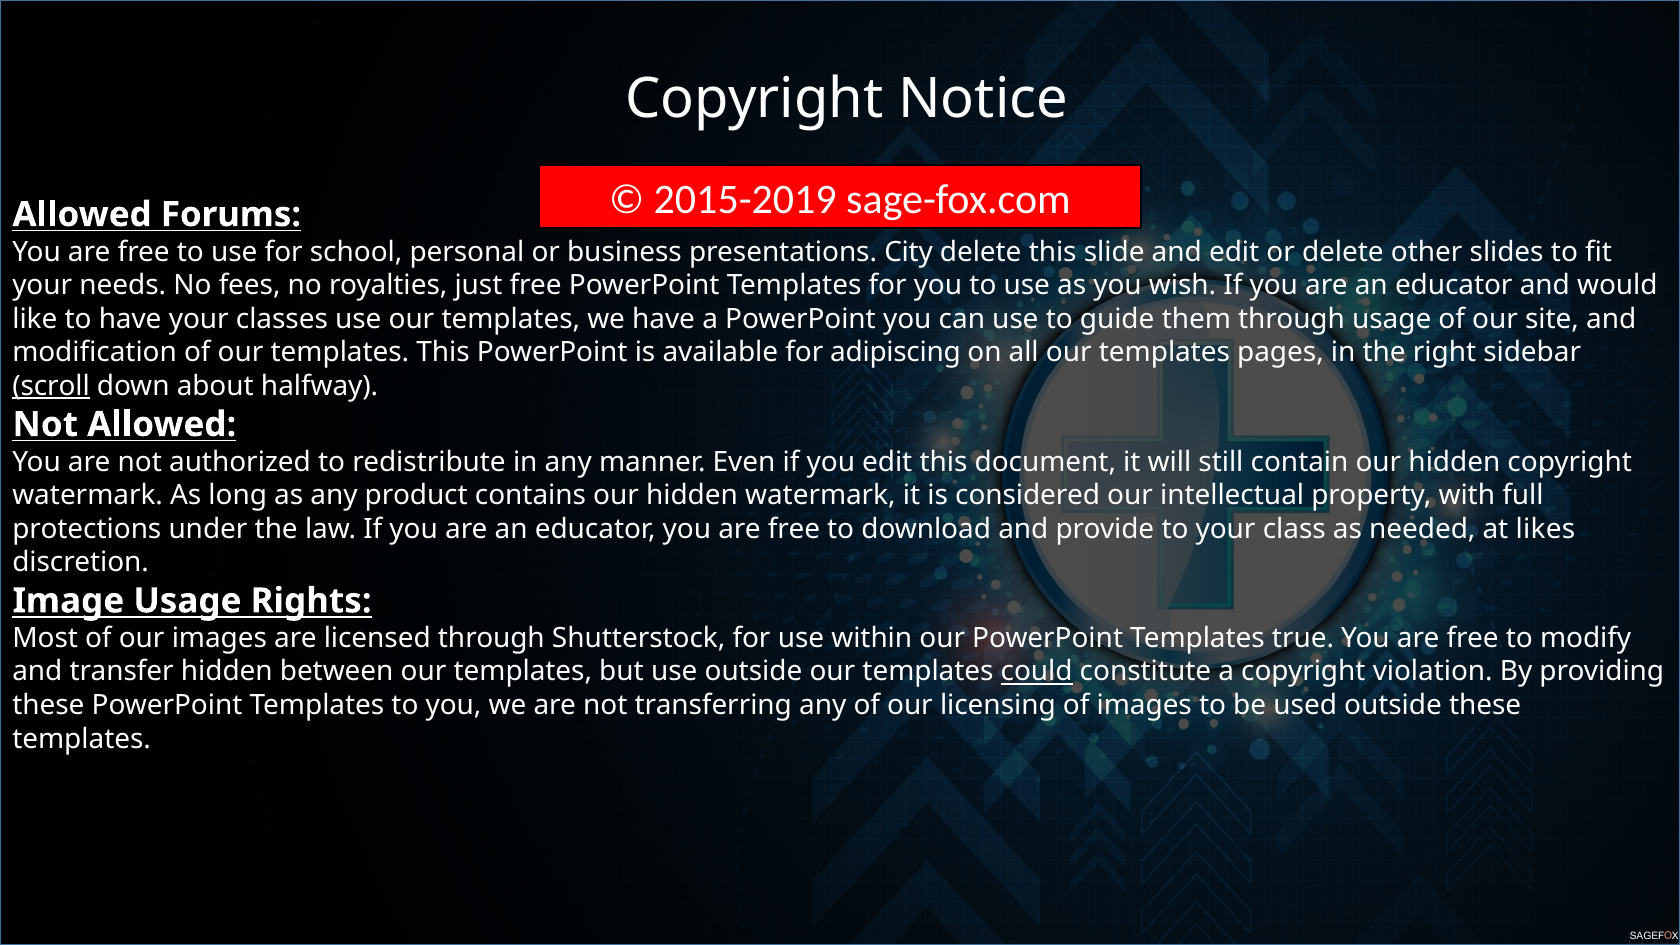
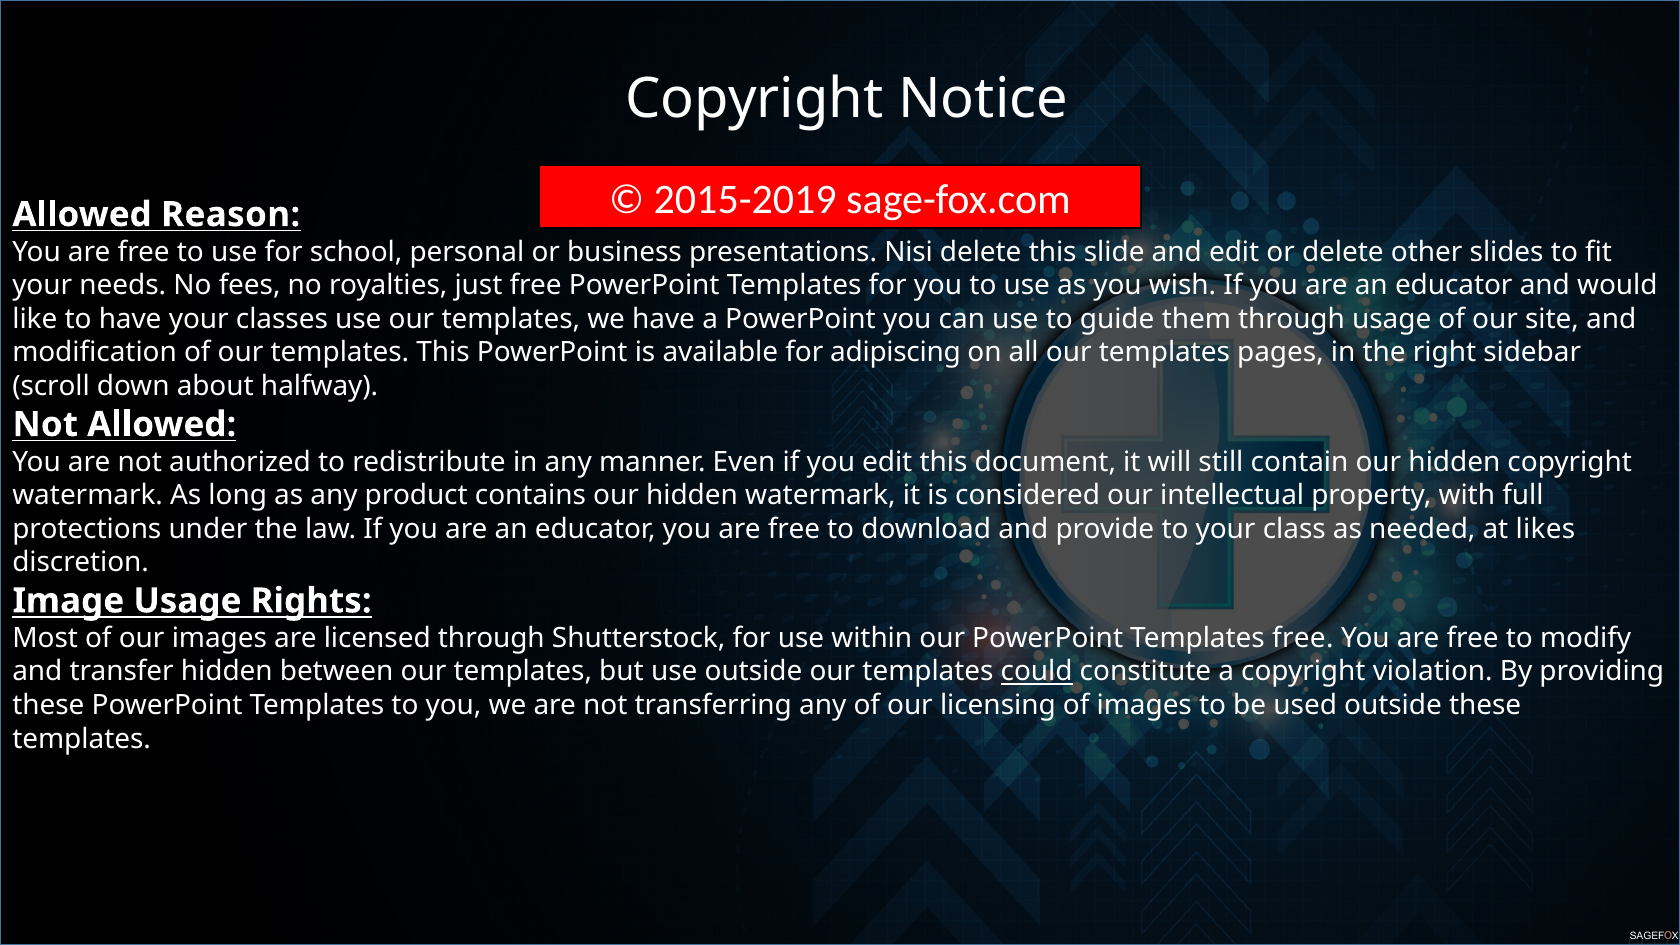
Forums: Forums -> Reason
City: City -> Nisi
scroll underline: present -> none
Templates true: true -> free
